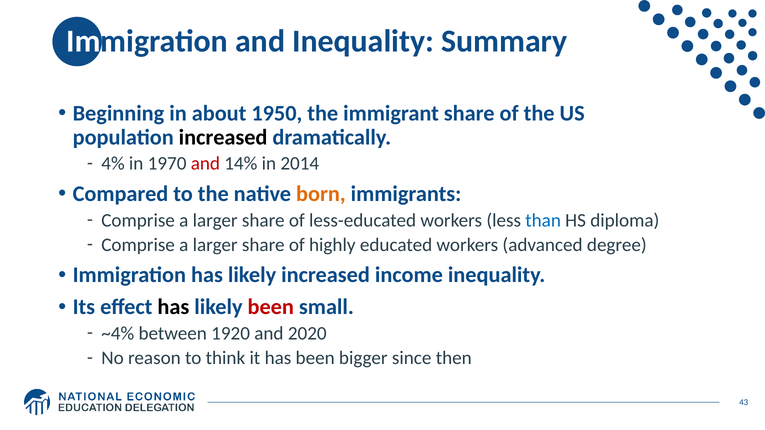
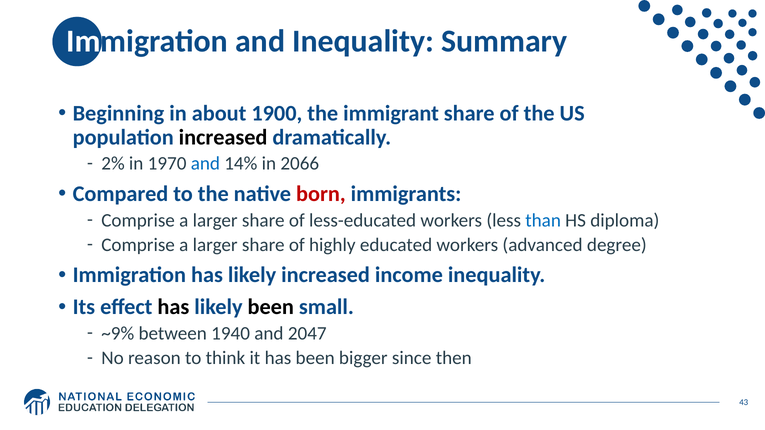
1950: 1950 -> 1900
4%: 4% -> 2%
and at (205, 164) colour: red -> blue
2014: 2014 -> 2066
born colour: orange -> red
been at (271, 307) colour: red -> black
~4%: ~4% -> ~9%
1920: 1920 -> 1940
2020: 2020 -> 2047
